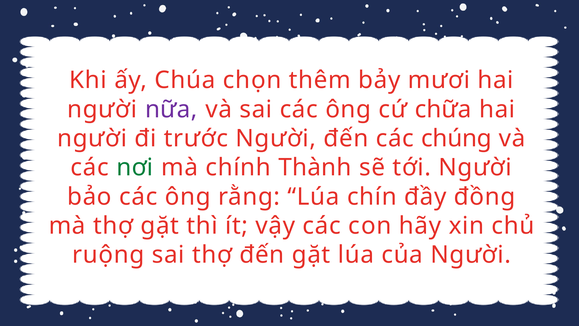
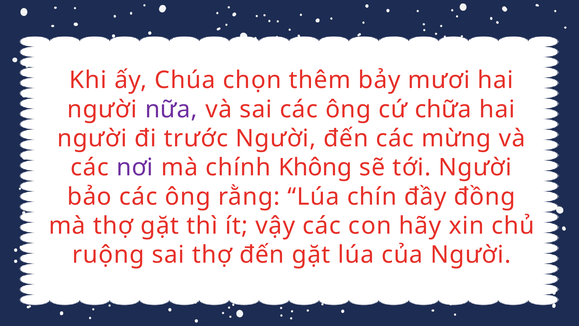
chúng: chúng -> mừng
nơi colour: green -> purple
Thành: Thành -> Không
